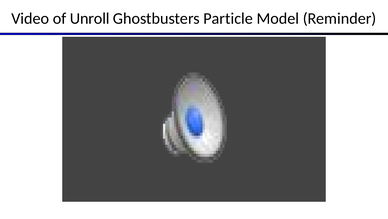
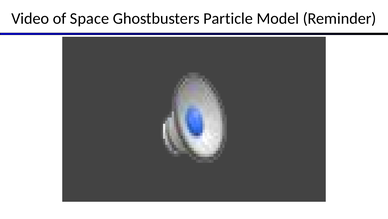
Unroll: Unroll -> Space
